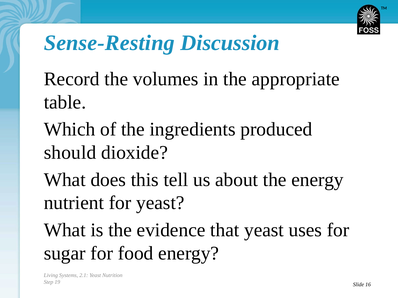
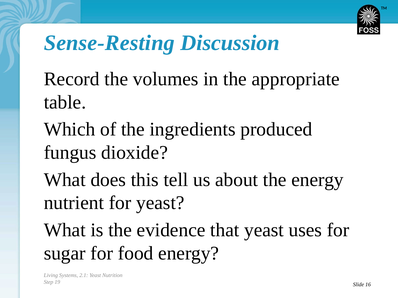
should: should -> fungus
